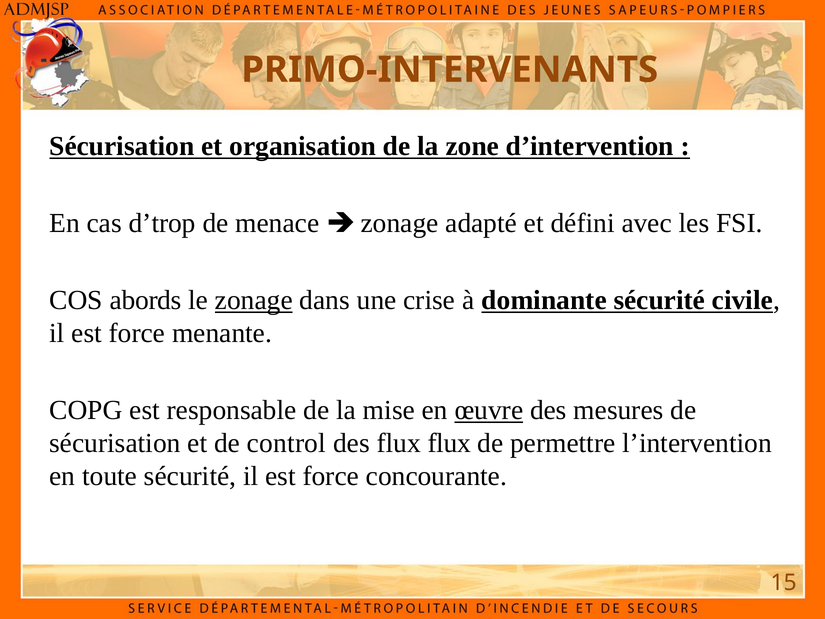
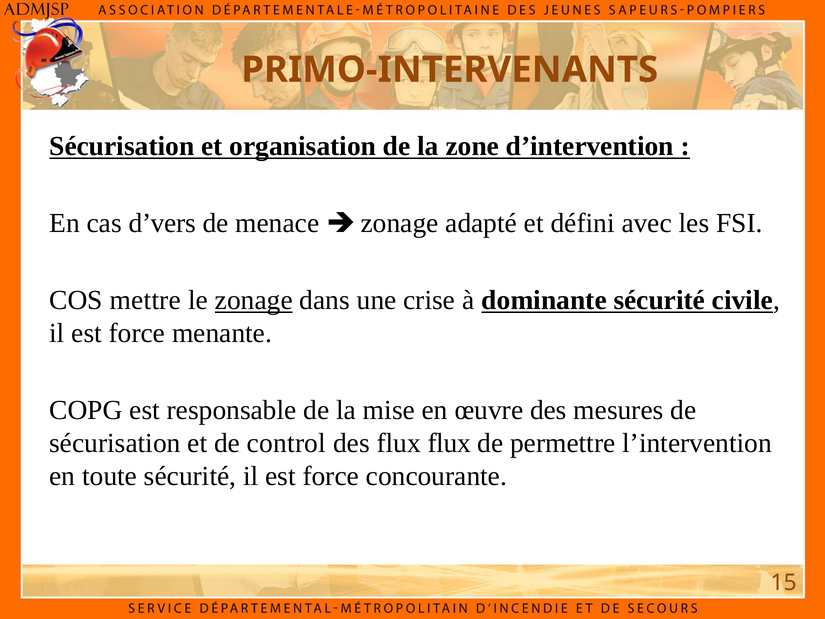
d’trop: d’trop -> d’vers
abords: abords -> mettre
œuvre underline: present -> none
